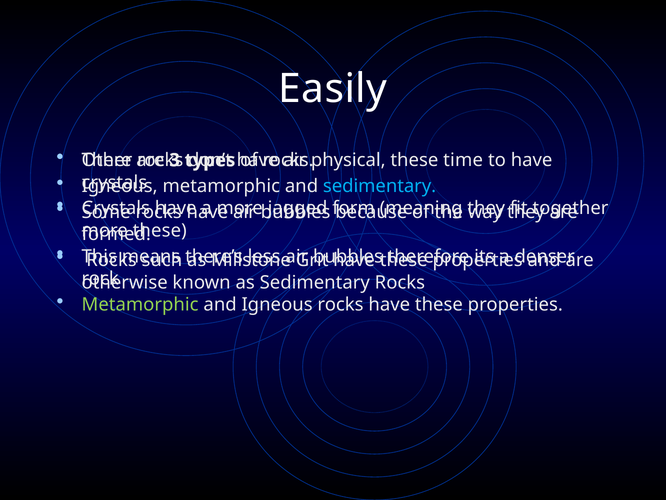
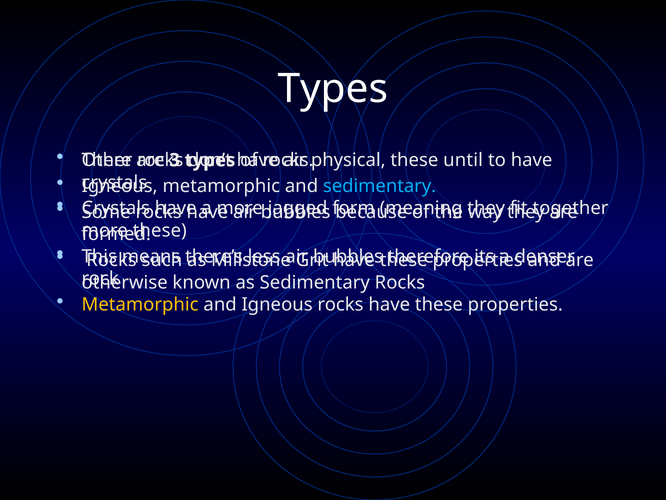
Easily at (333, 89): Easily -> Types
time: time -> until
Metamorphic at (140, 304) colour: light green -> yellow
